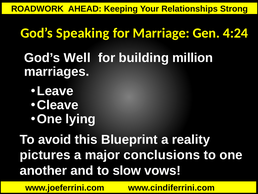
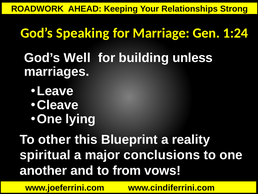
4:24: 4:24 -> 1:24
million: million -> unless
avoid: avoid -> other
pictures: pictures -> spiritual
slow: slow -> from
